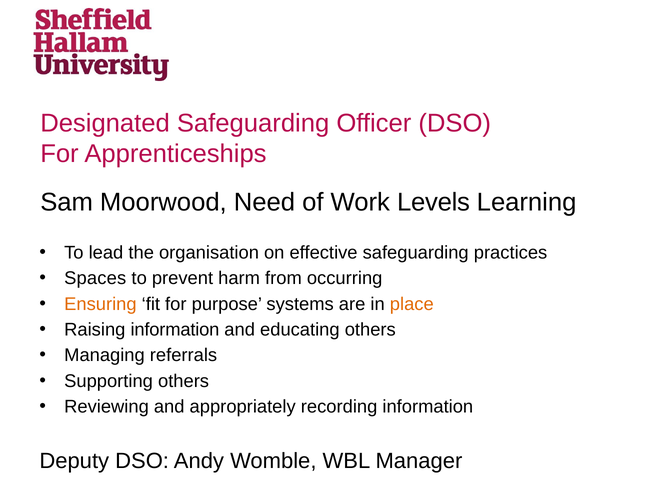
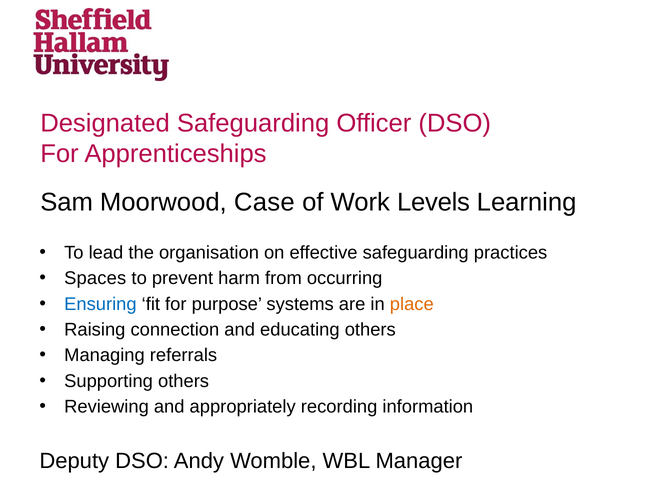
Need: Need -> Case
Ensuring colour: orange -> blue
Raising information: information -> connection
